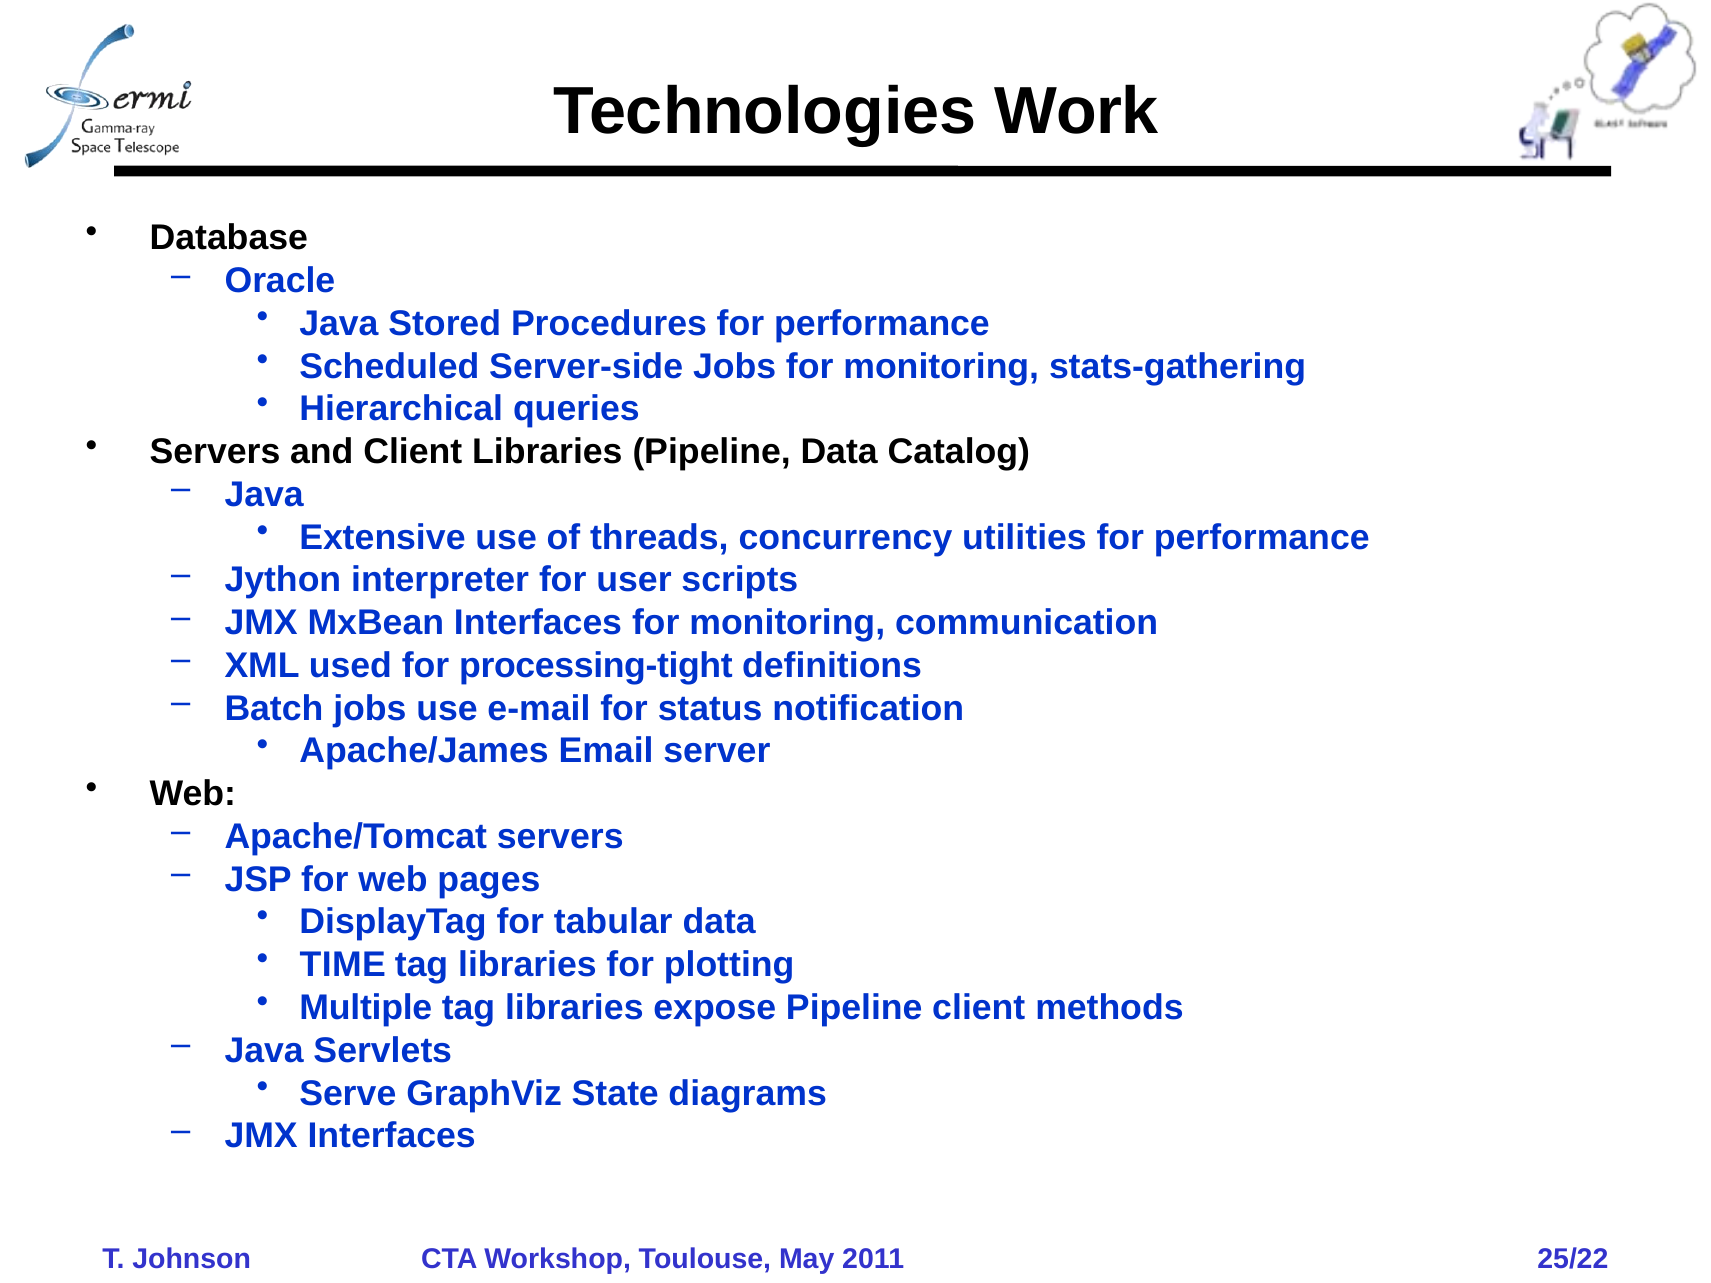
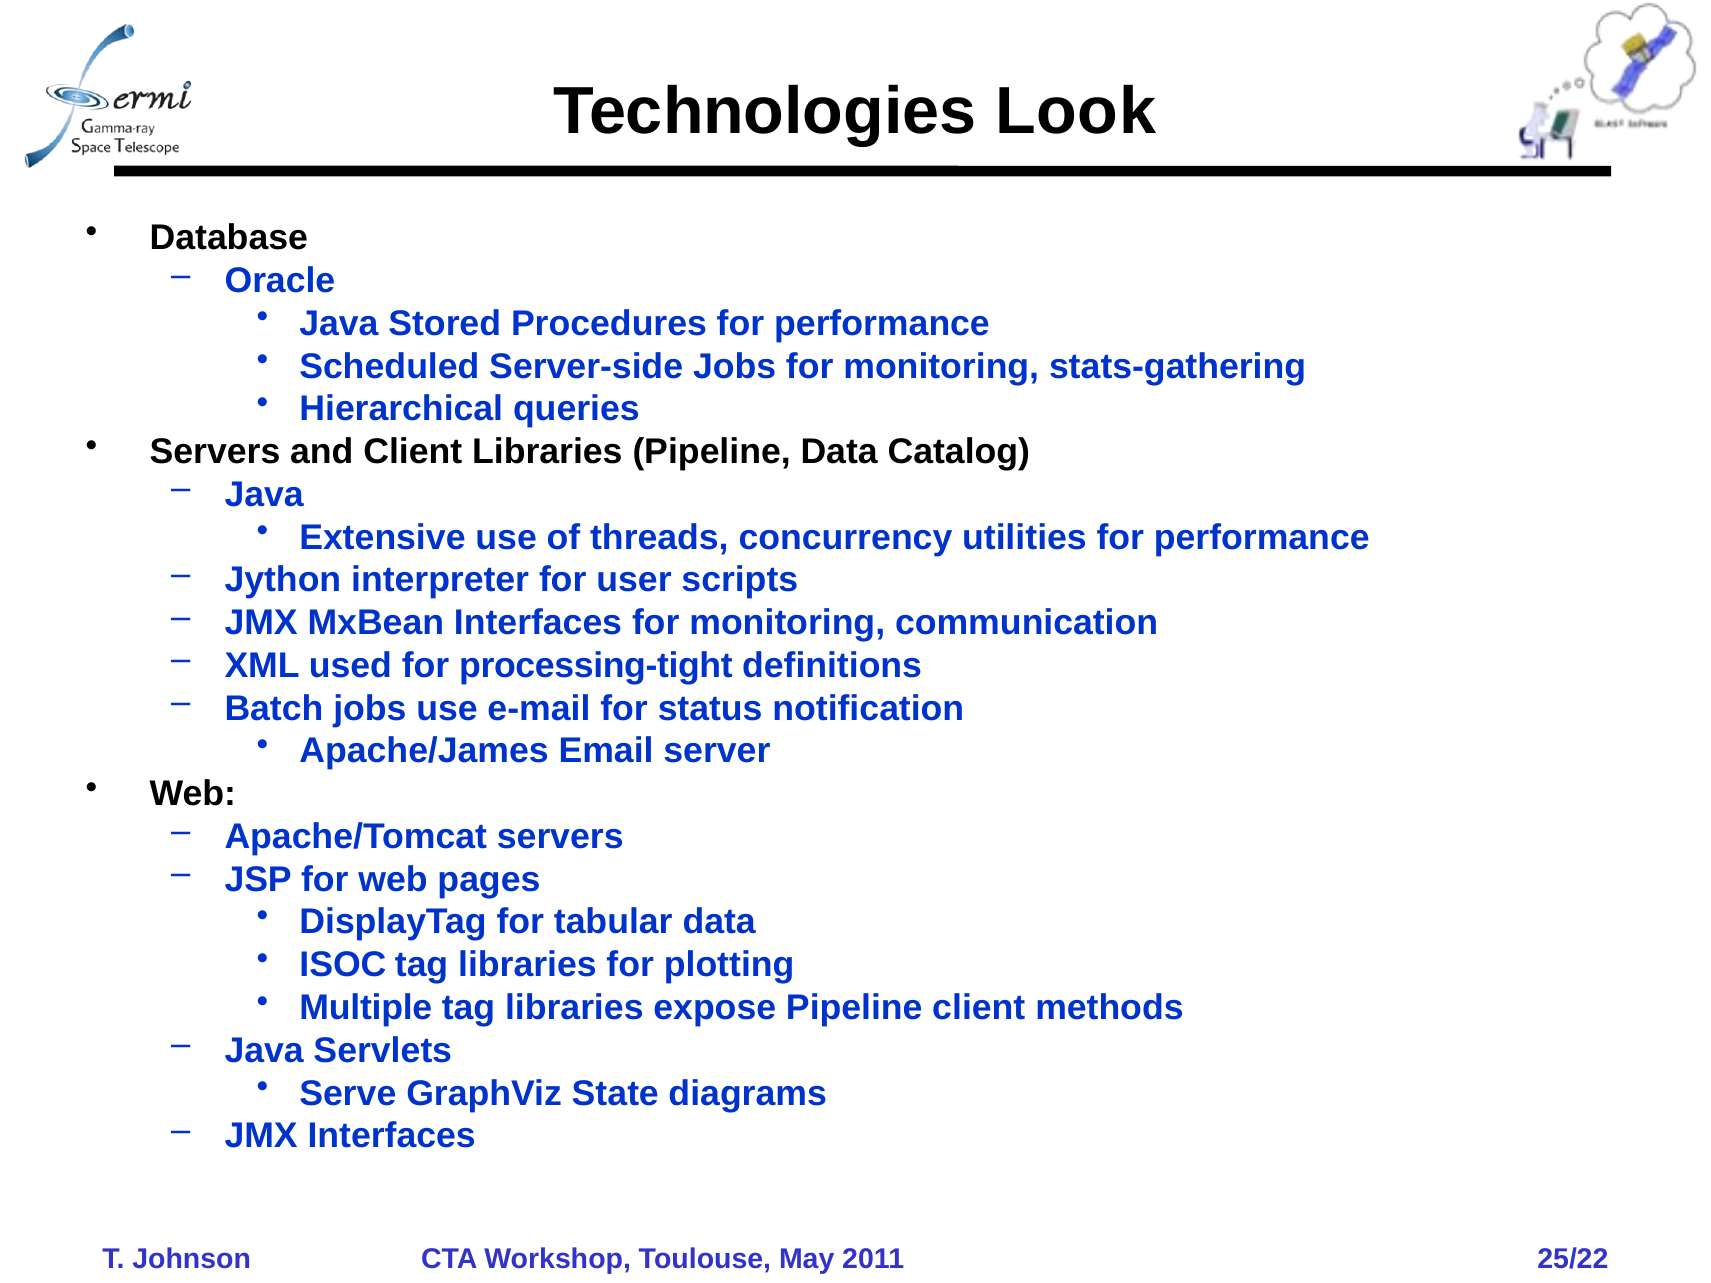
Work: Work -> Look
TIME: TIME -> ISOC
